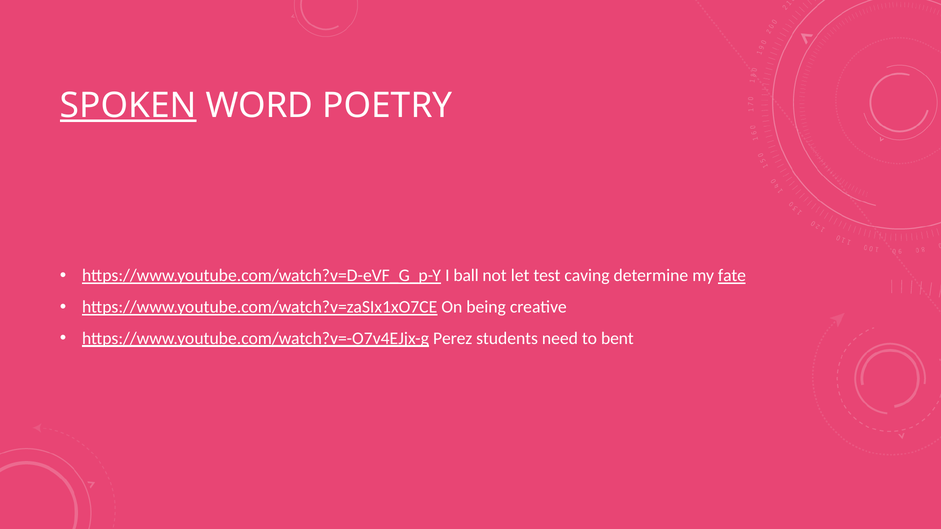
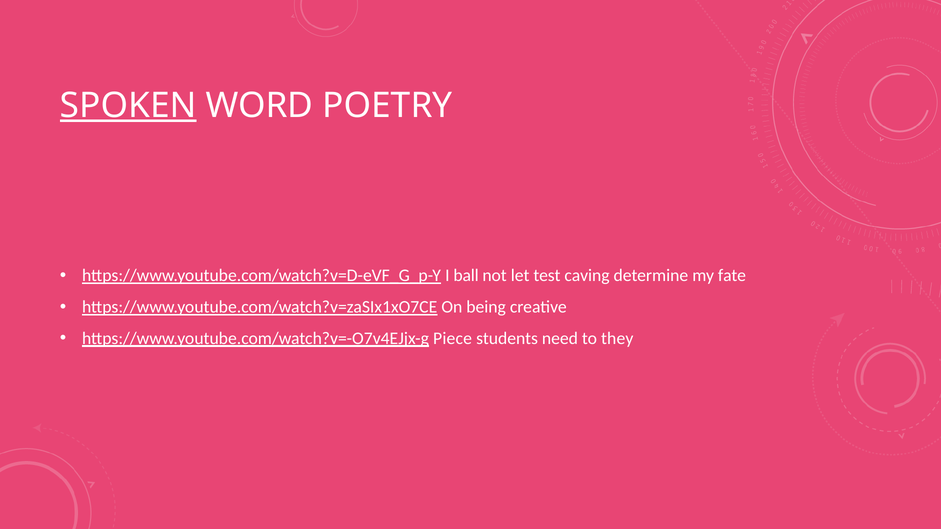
fate underline: present -> none
Perez: Perez -> Piece
bent: bent -> they
